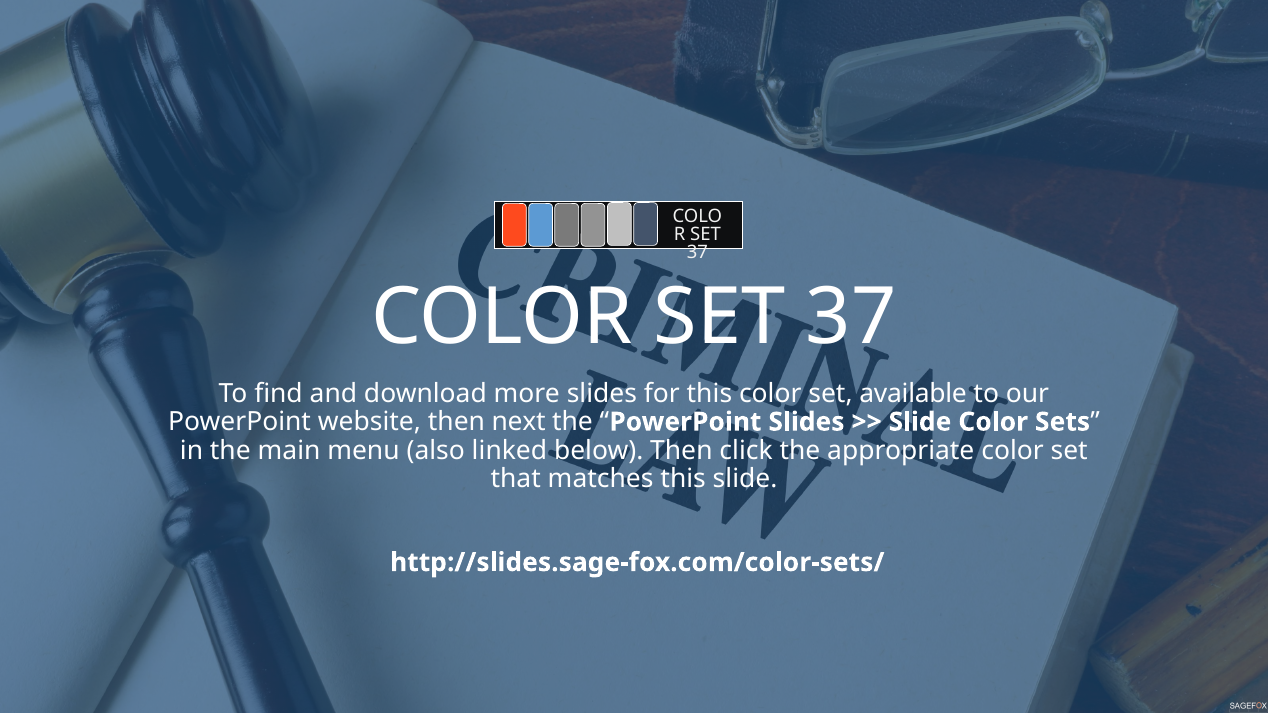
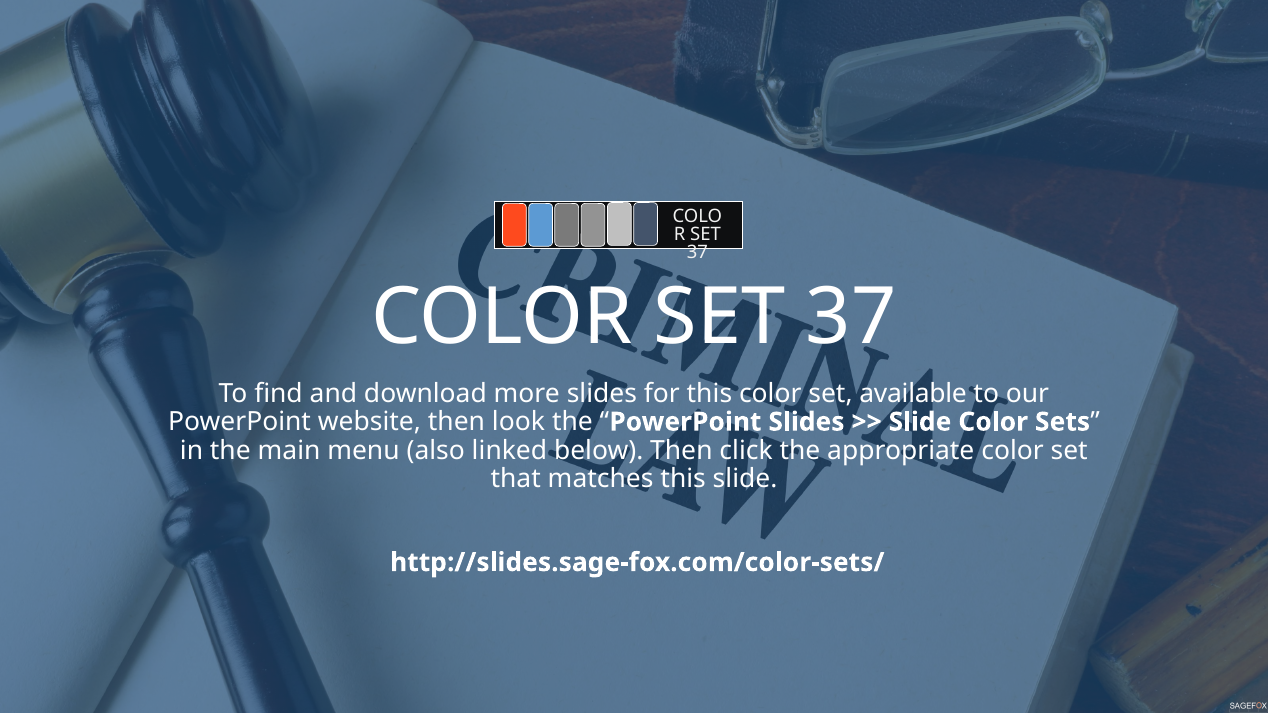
next: next -> look
